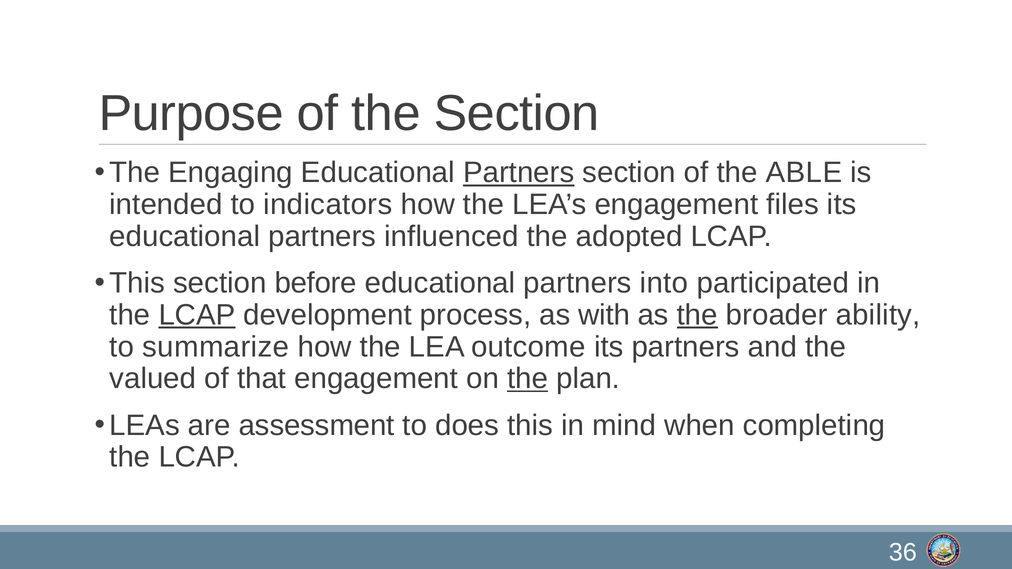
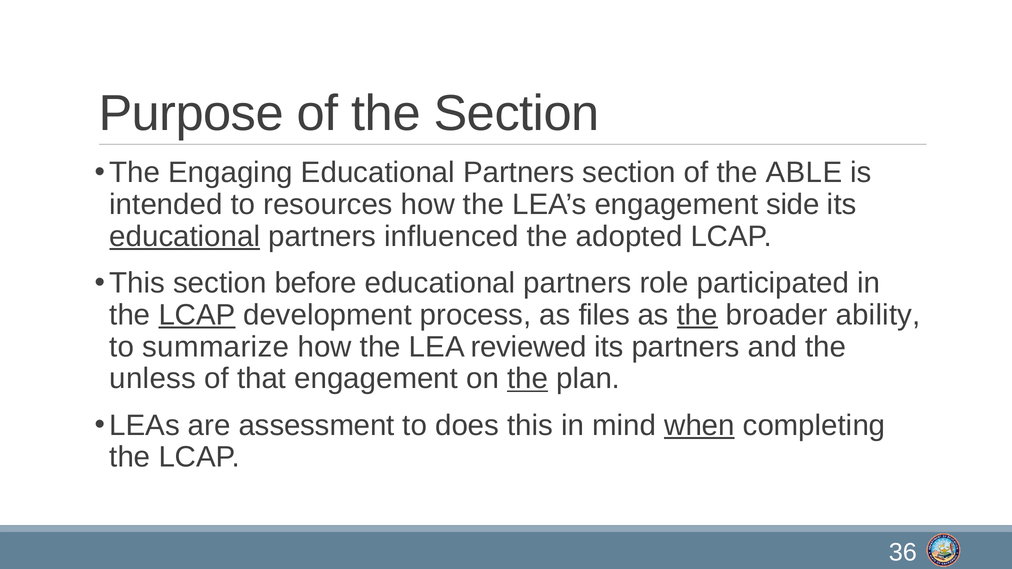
Partners at (519, 173) underline: present -> none
indicators: indicators -> resources
files: files -> side
educational at (185, 237) underline: none -> present
into: into -> role
with: with -> files
outcome: outcome -> reviewed
valued: valued -> unless
when underline: none -> present
